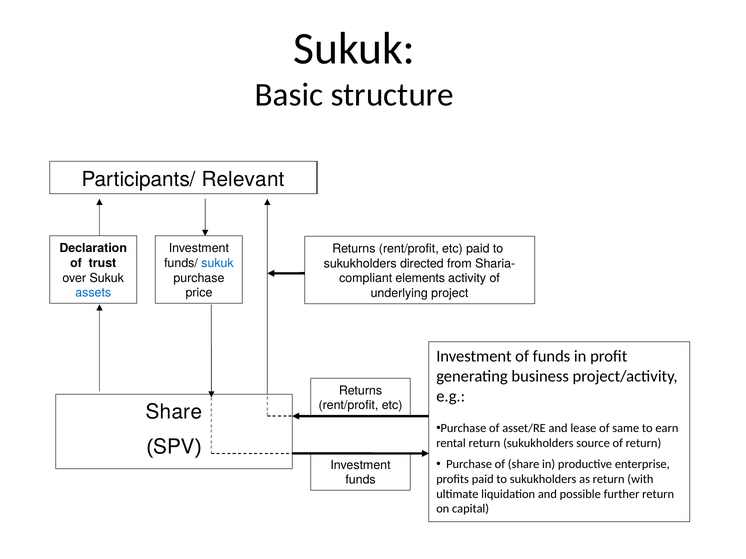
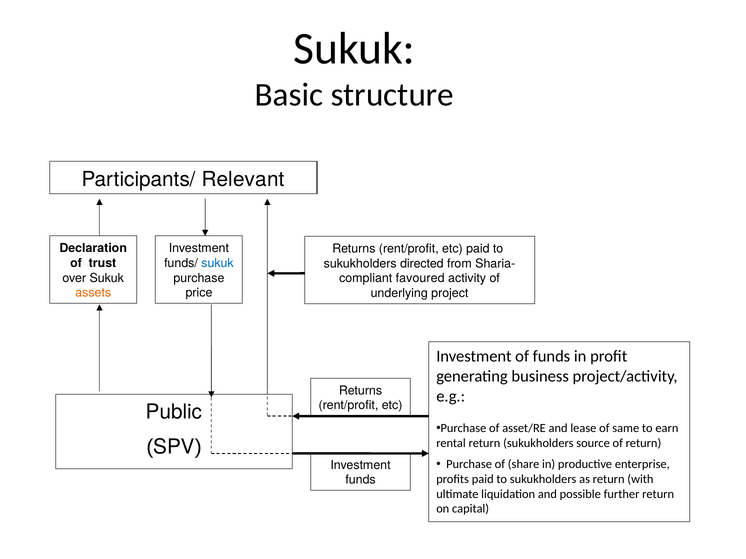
elements: elements -> favoured
assets colour: blue -> orange
Share at (174, 412): Share -> Public
